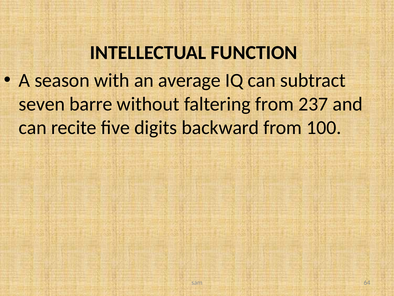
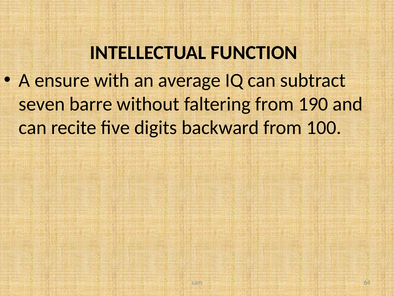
season: season -> ensure
237: 237 -> 190
